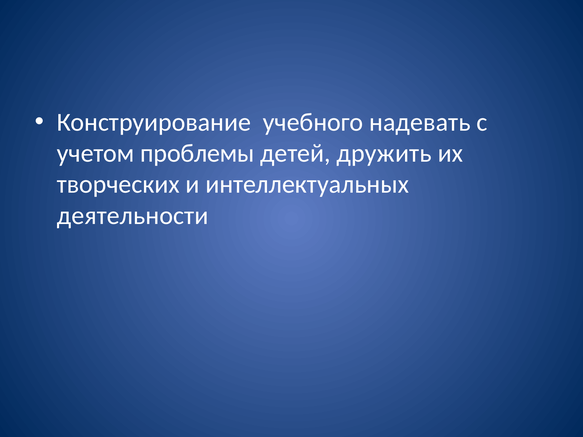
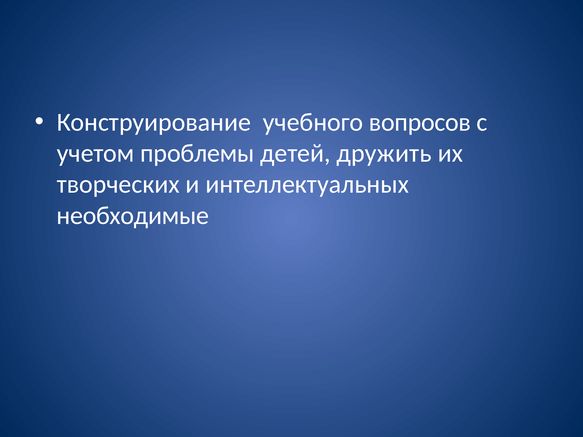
надевать: надевать -> вопросов
деятельности: деятельности -> необходимые
